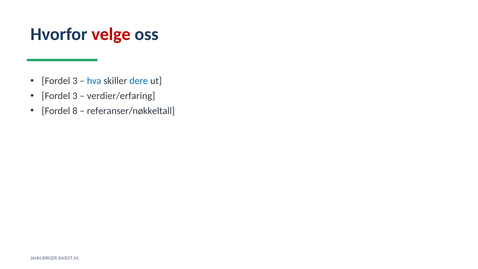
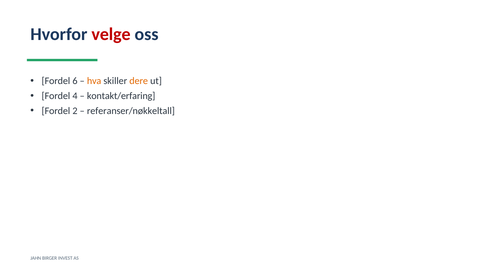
3 at (75, 81): 3 -> 6
hva colour: blue -> orange
dere colour: blue -> orange
3 at (75, 96): 3 -> 4
verdier/erfaring: verdier/erfaring -> kontakt/erfaring
8: 8 -> 2
